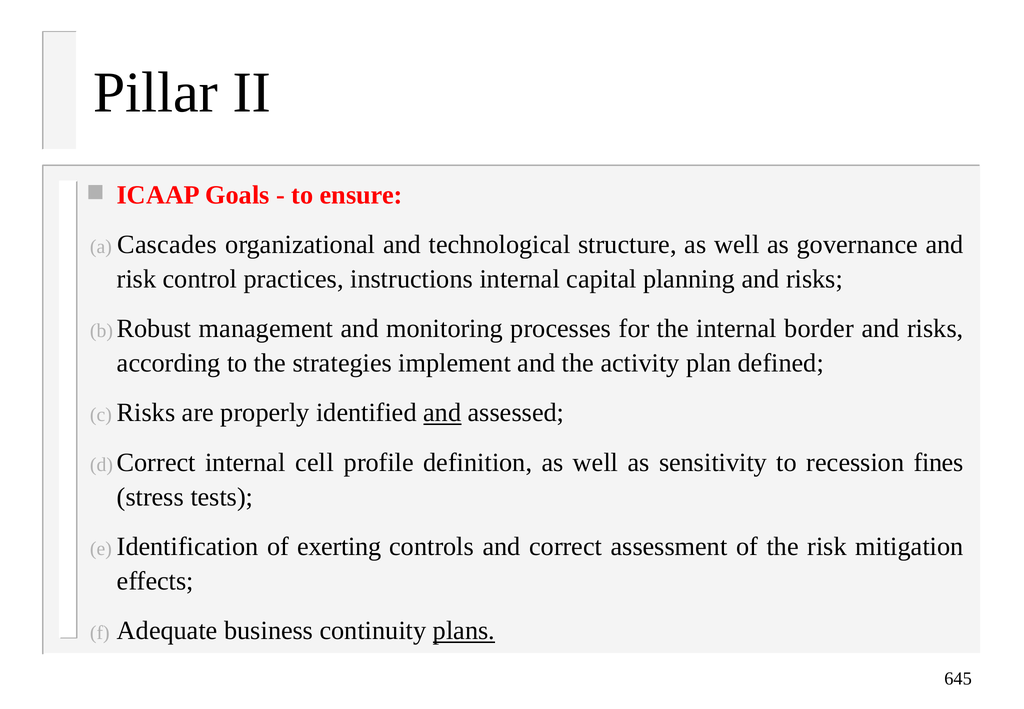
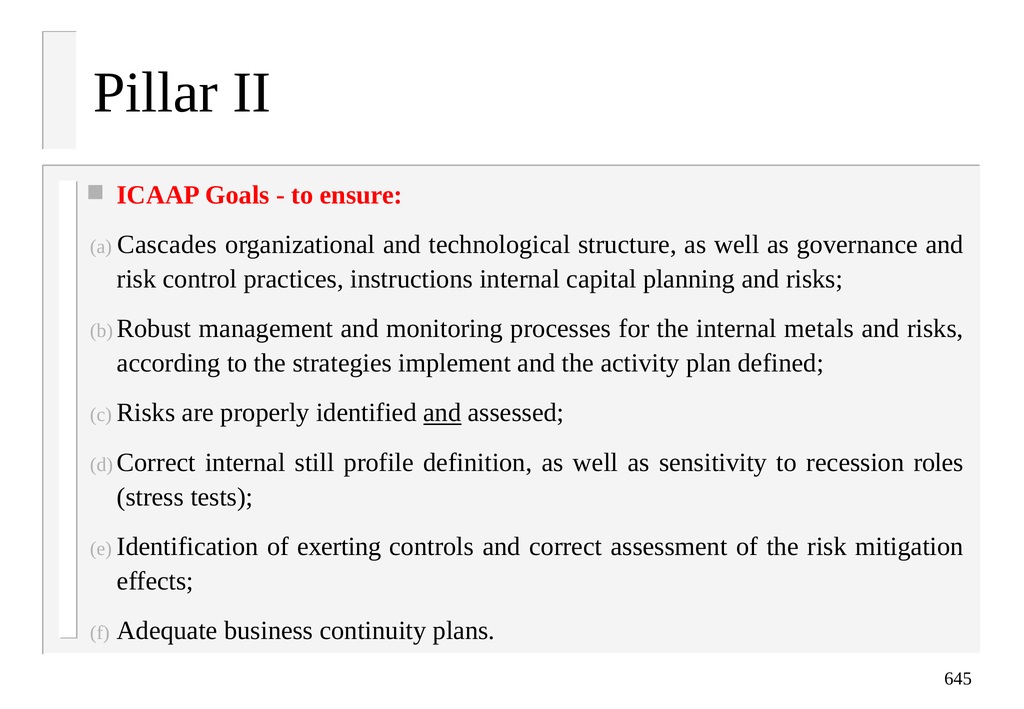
border: border -> metals
cell: cell -> still
fines: fines -> roles
plans underline: present -> none
